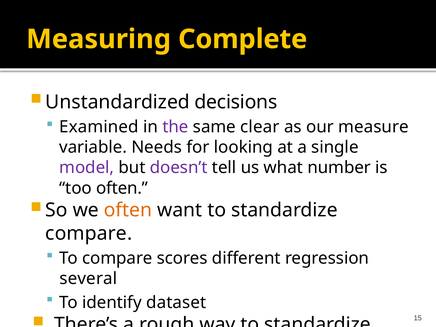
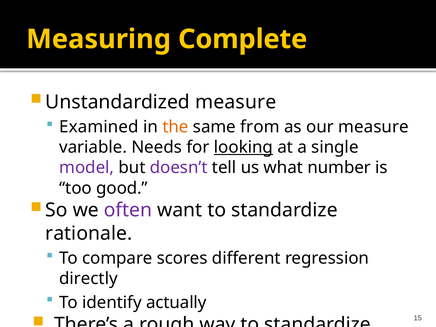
Unstandardized decisions: decisions -> measure
the colour: purple -> orange
clear: clear -> from
looking underline: none -> present
too often: often -> good
often at (128, 210) colour: orange -> purple
compare at (89, 233): compare -> rationale
several: several -> directly
dataset: dataset -> actually
